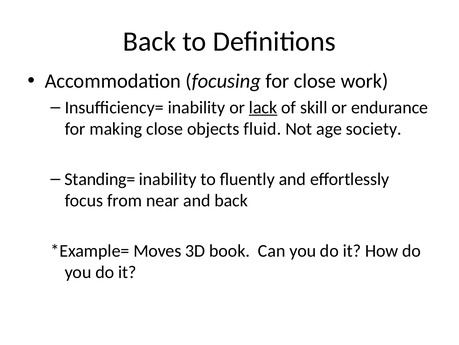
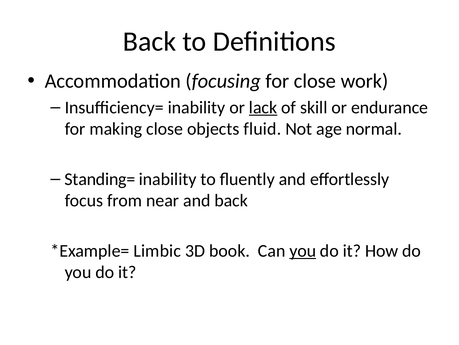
society: society -> normal
Moves: Moves -> Limbic
you at (303, 250) underline: none -> present
